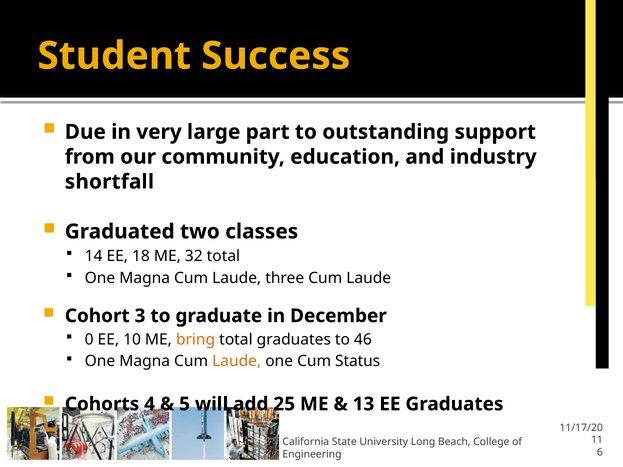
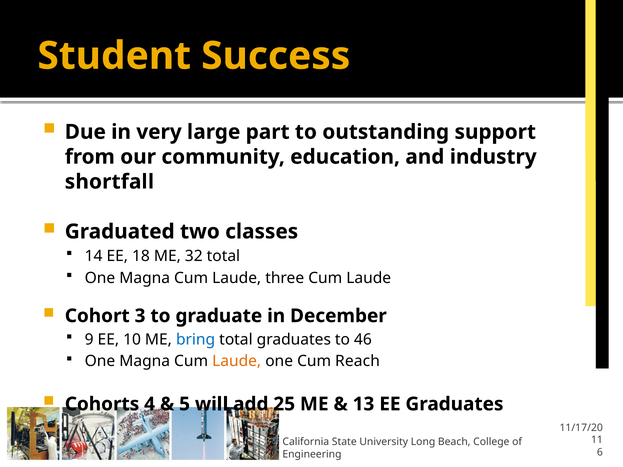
0: 0 -> 9
bring colour: orange -> blue
Status: Status -> Reach
